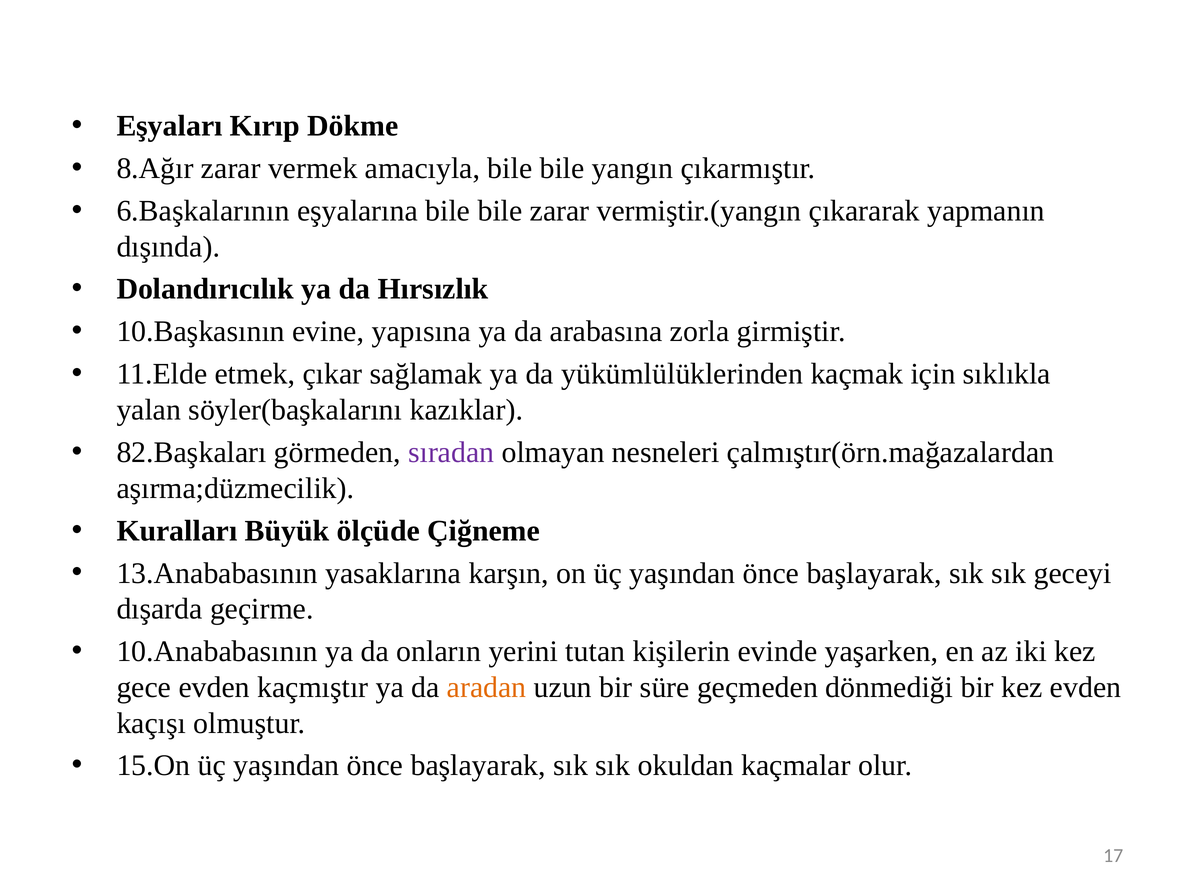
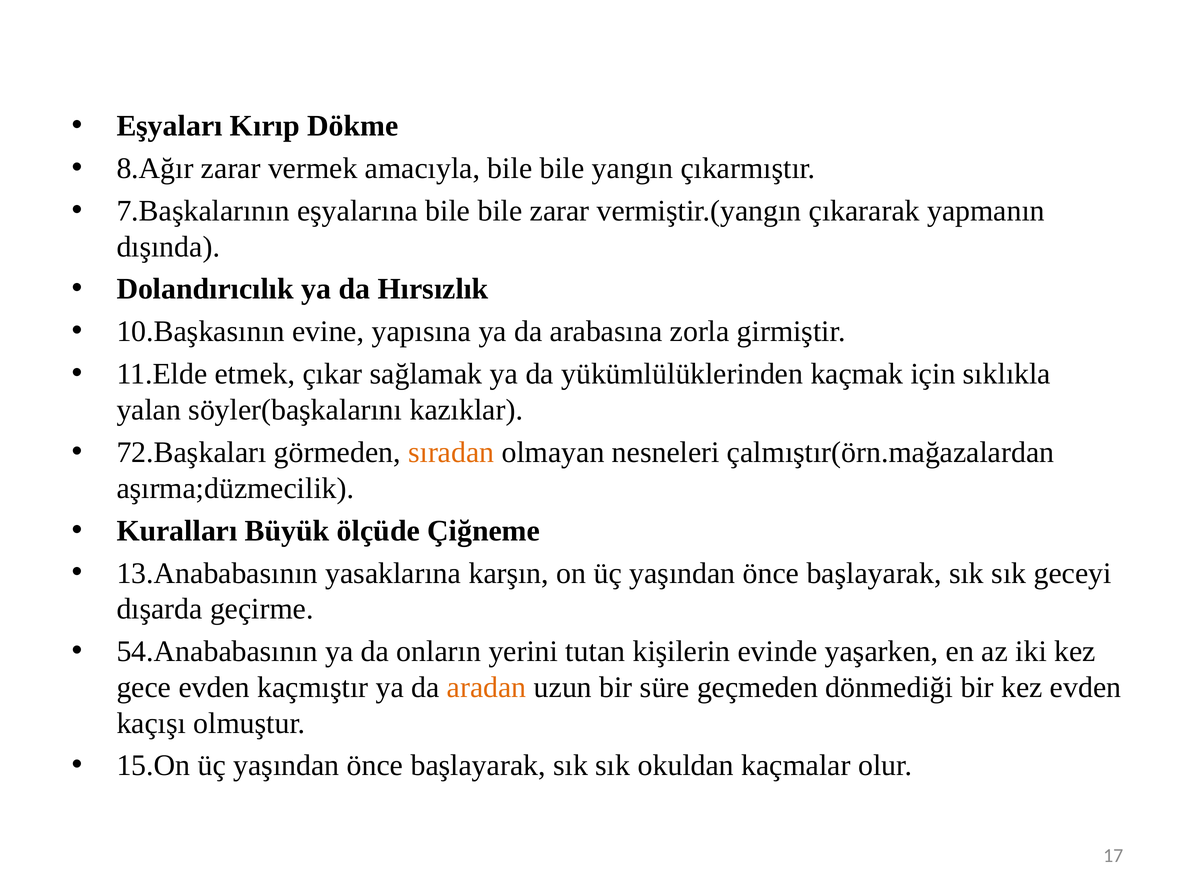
6.Başkalarının: 6.Başkalarının -> 7.Başkalarının
82.Başkaları: 82.Başkaları -> 72.Başkaları
sıradan colour: purple -> orange
10.Anababasının: 10.Anababasının -> 54.Anababasının
